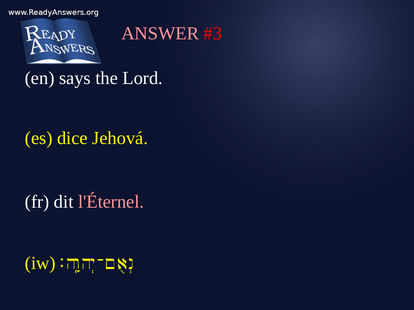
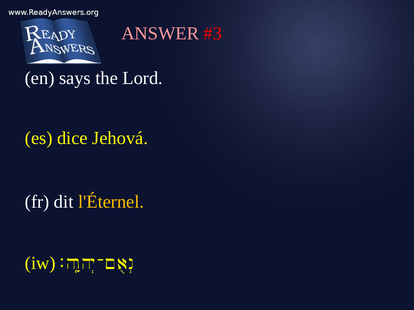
l'Éternel colour: pink -> yellow
